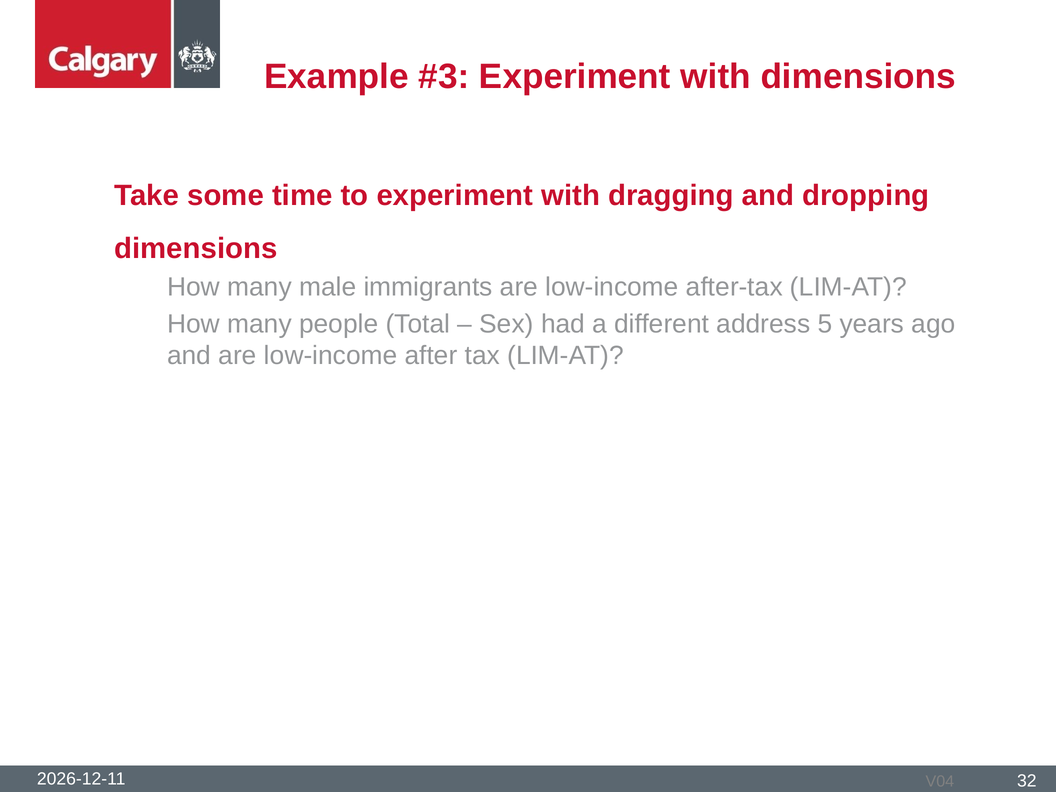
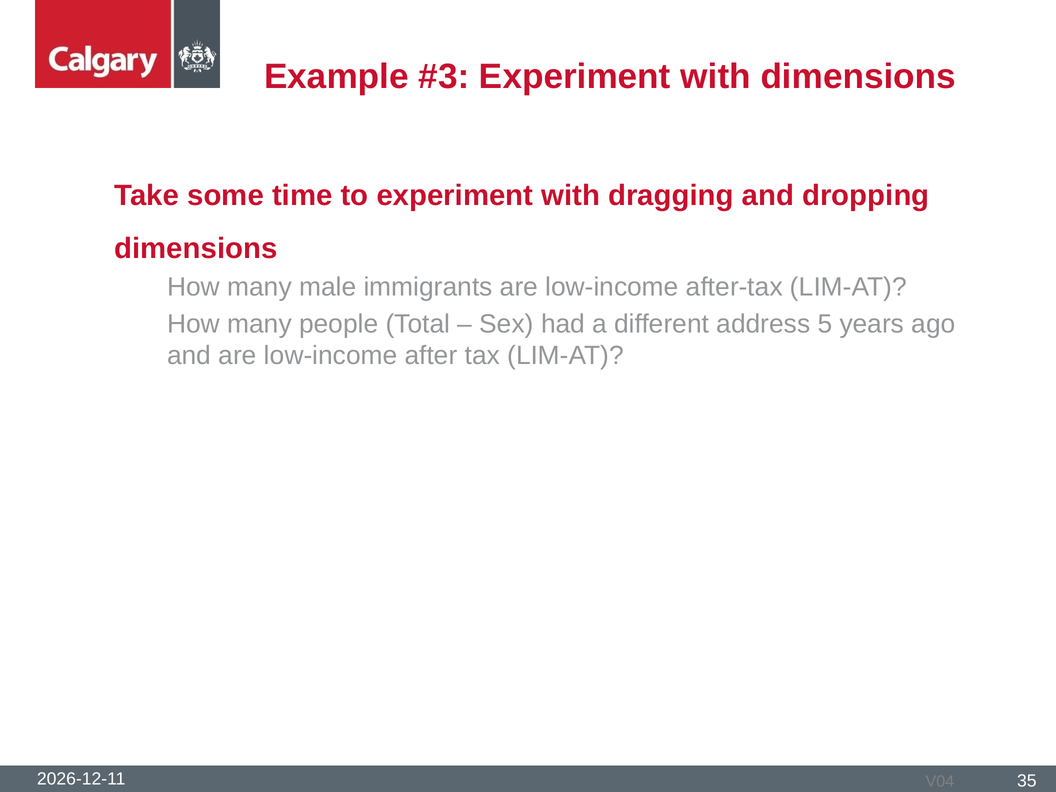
32: 32 -> 35
